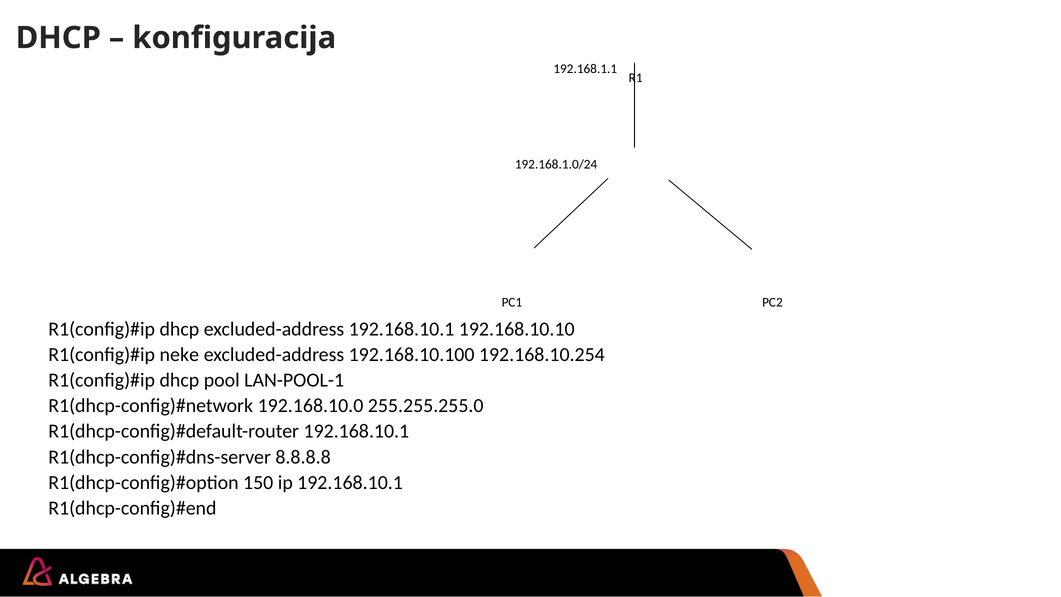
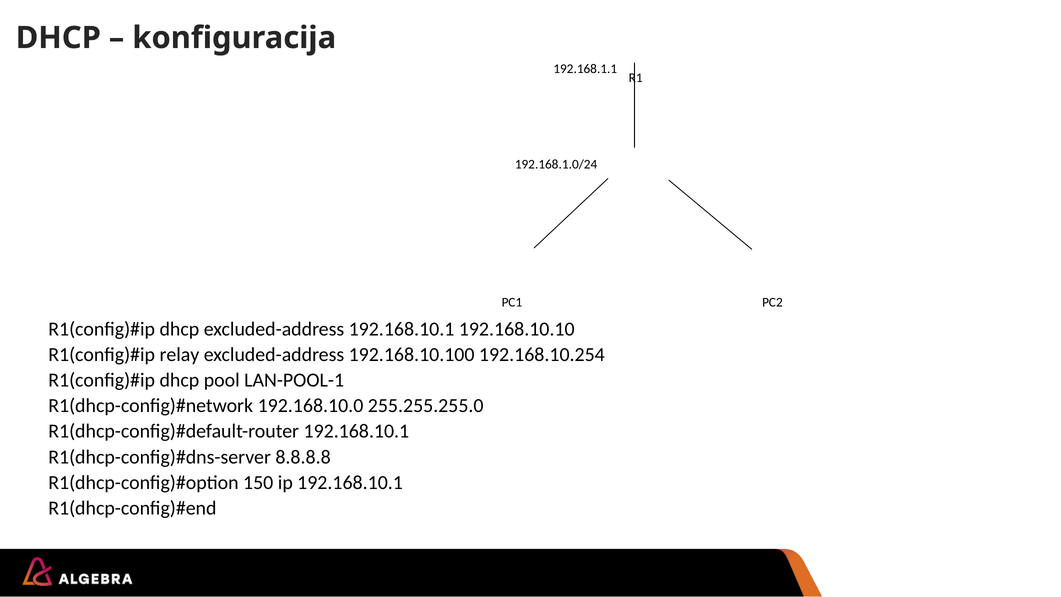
neke: neke -> relay
